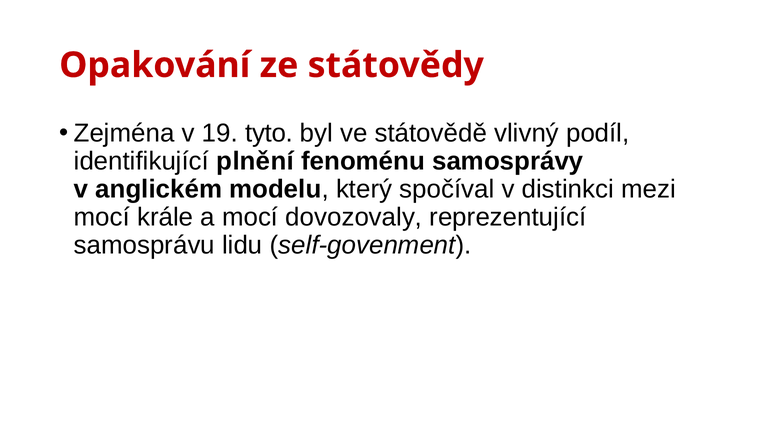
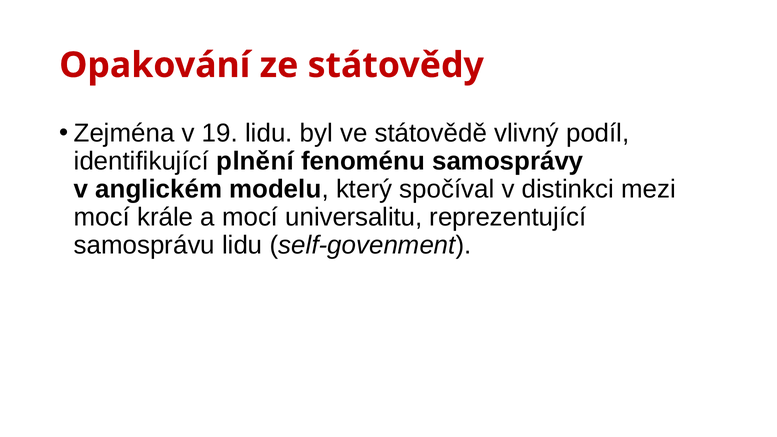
19 tyto: tyto -> lidu
dovozovaly: dovozovaly -> universalitu
